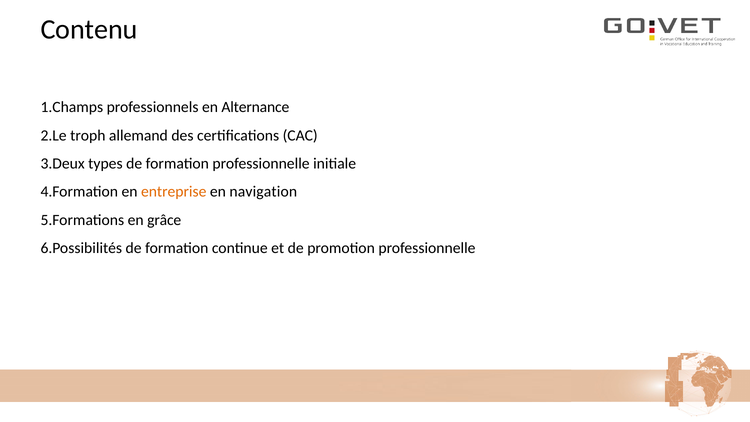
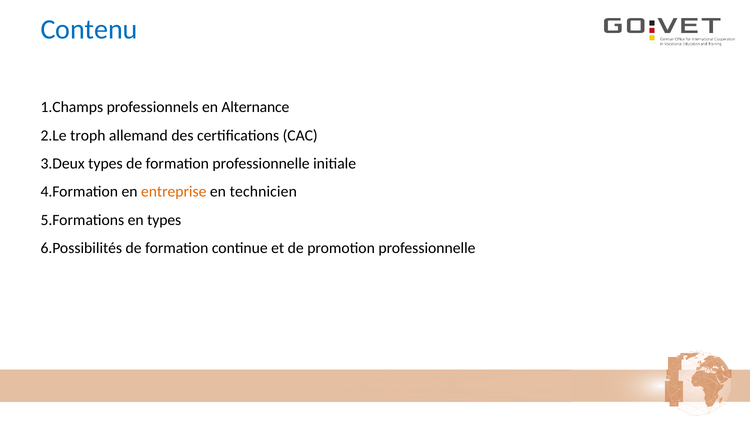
Contenu colour: black -> blue
navigation: navigation -> technicien
en grâce: grâce -> types
